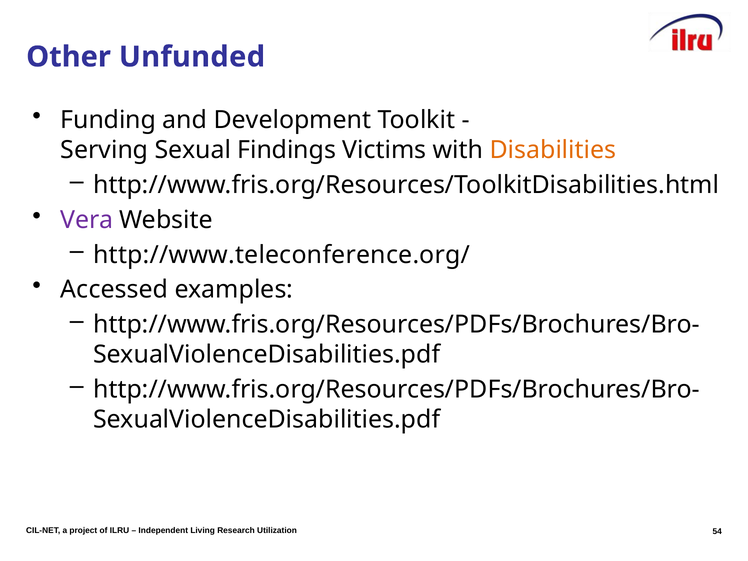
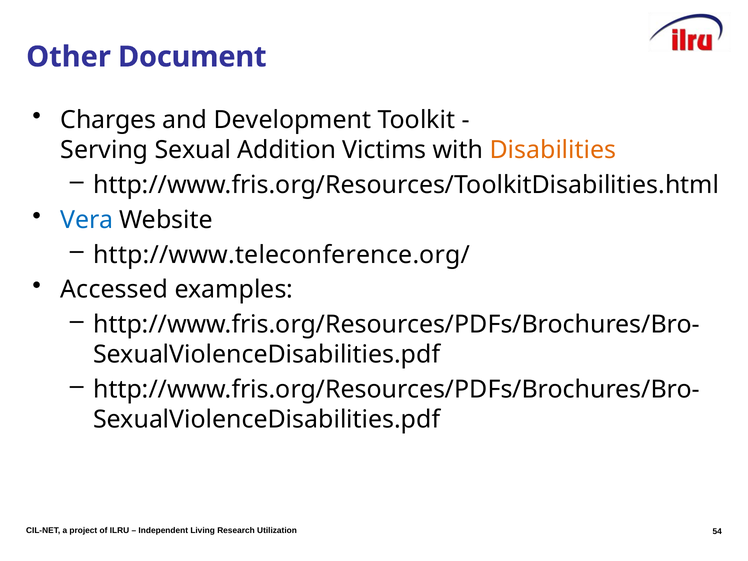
Unfunded: Unfunded -> Document
Funding: Funding -> Charges
Findings: Findings -> Addition
Vera colour: purple -> blue
